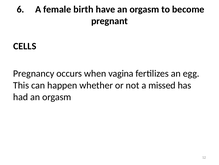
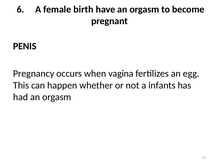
CELLS: CELLS -> PENIS
missed: missed -> infants
